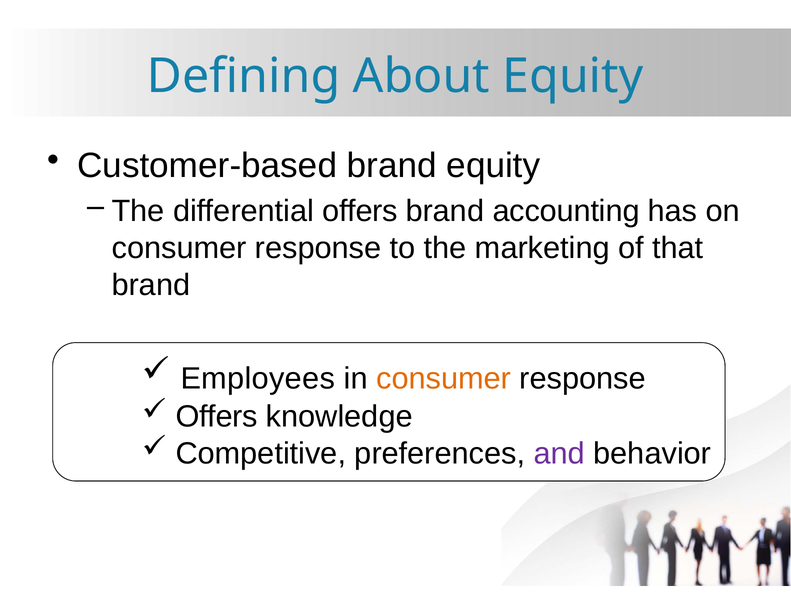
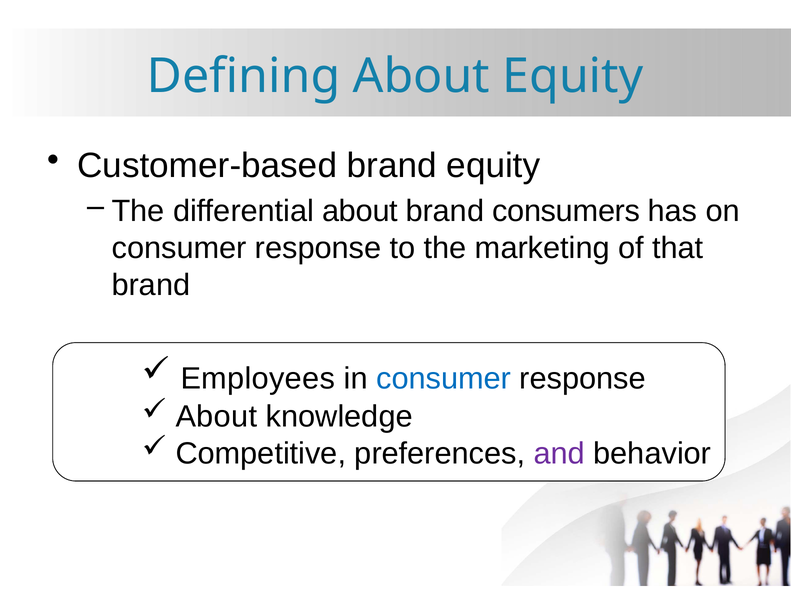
differential offers: offers -> about
accounting: accounting -> consumers
consumer at (444, 379) colour: orange -> blue
Offers at (217, 417): Offers -> About
